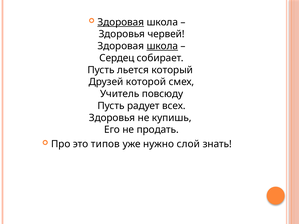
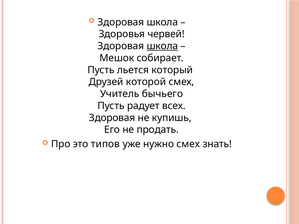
Здоровая at (121, 22) underline: present -> none
Сердец: Сердец -> Мешок
повсюду: повсюду -> бычьего
Здоровья at (112, 118): Здоровья -> Здоровая
нужно слой: слой -> смех
